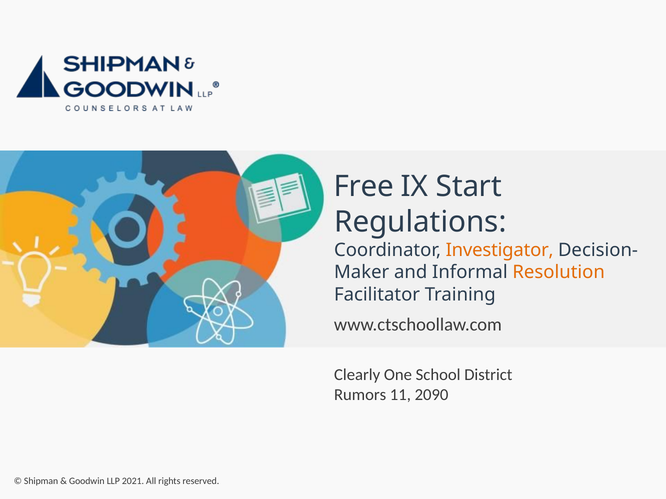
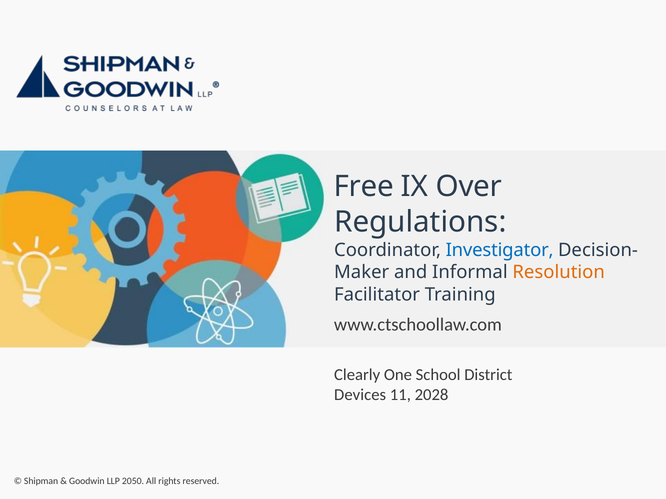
Start: Start -> Over
Investigator colour: orange -> blue
Rumors: Rumors -> Devices
2090: 2090 -> 2028
2021: 2021 -> 2050
